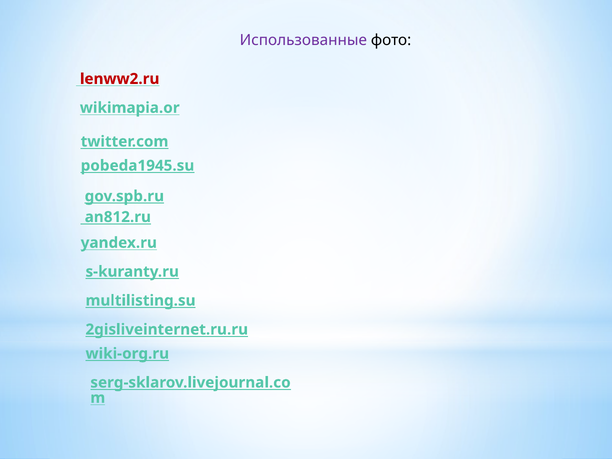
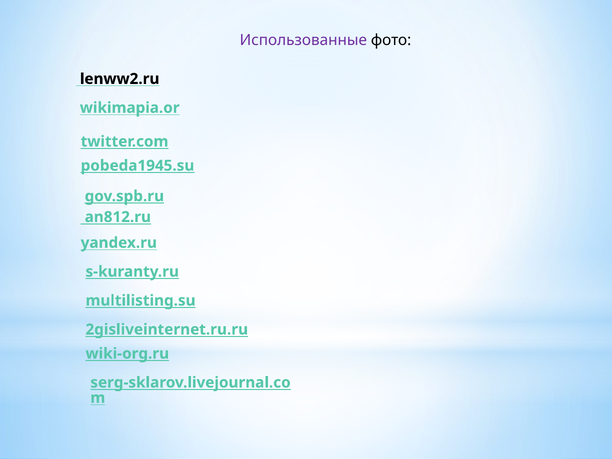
lenww2.ru colour: red -> black
